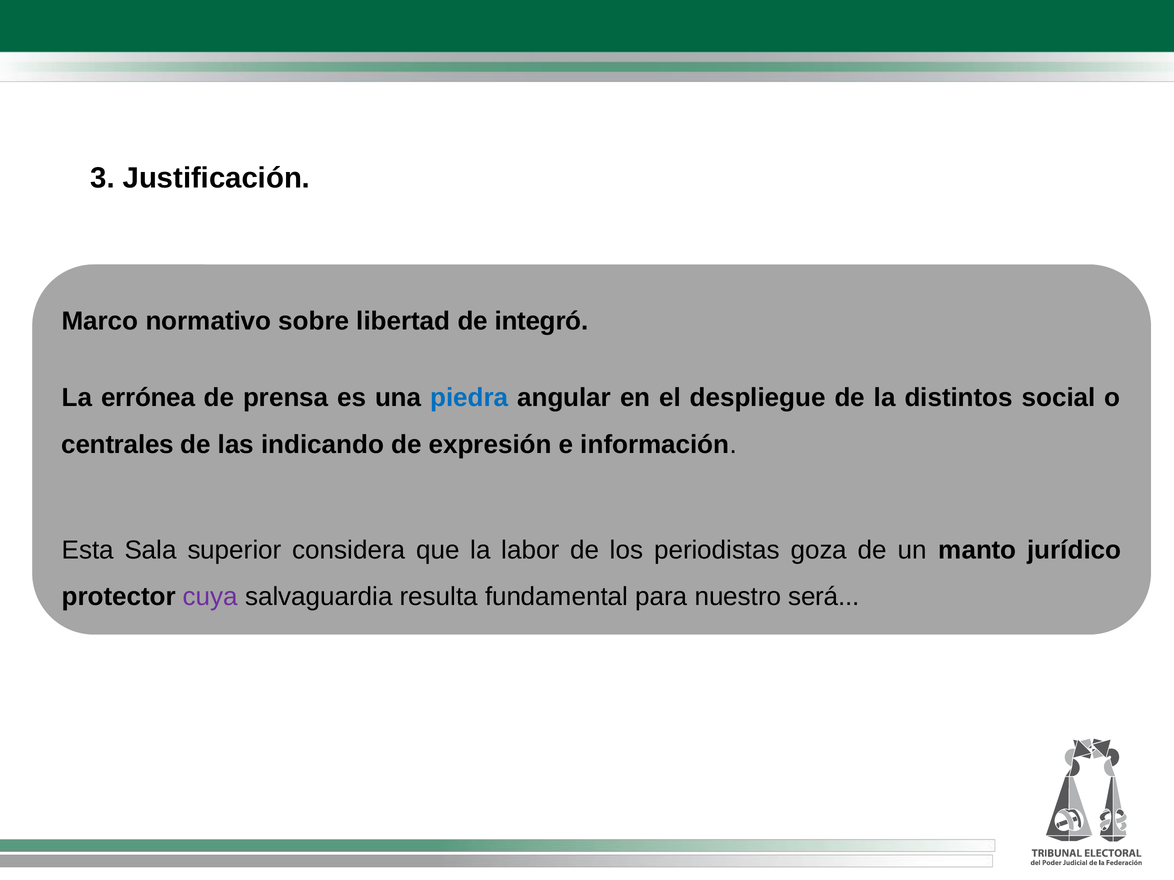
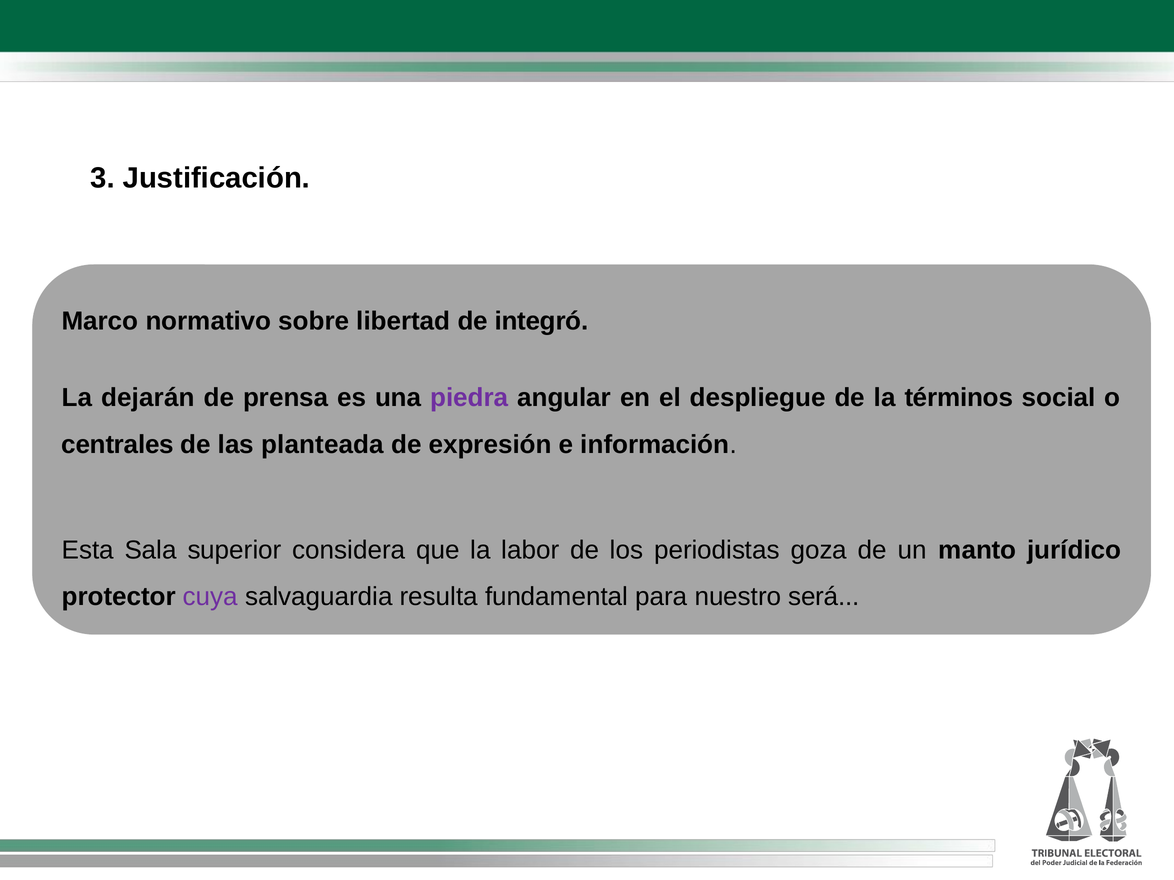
errónea: errónea -> dejarán
piedra colour: blue -> purple
distintos: distintos -> términos
indicando: indicando -> planteada
